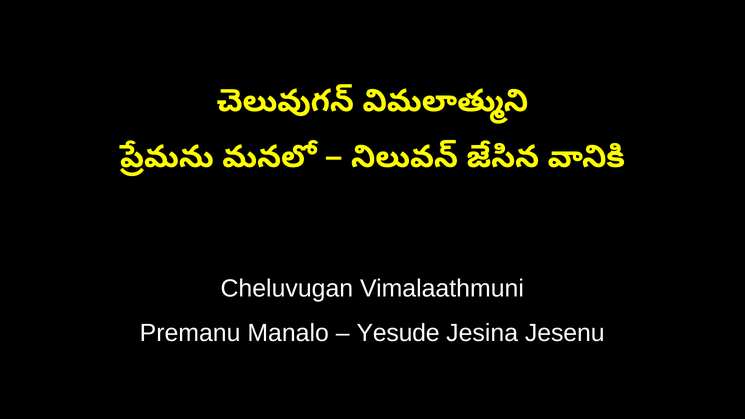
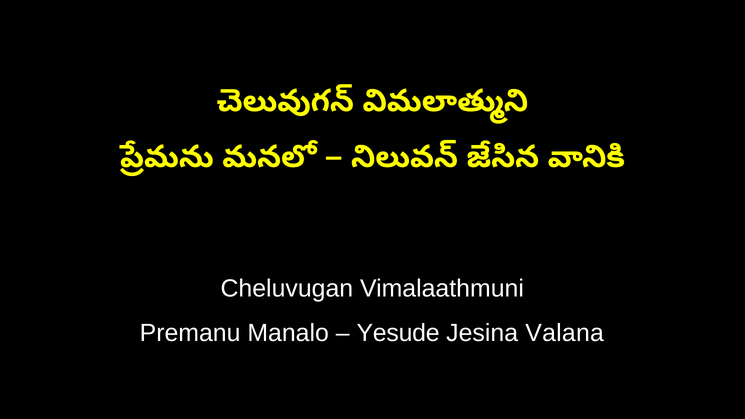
Jesenu: Jesenu -> Valana
